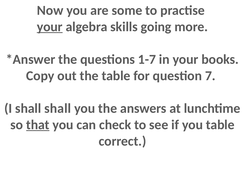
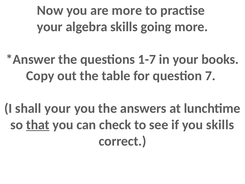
are some: some -> more
your at (50, 27) underline: present -> none
shall shall: shall -> your
you table: table -> skills
